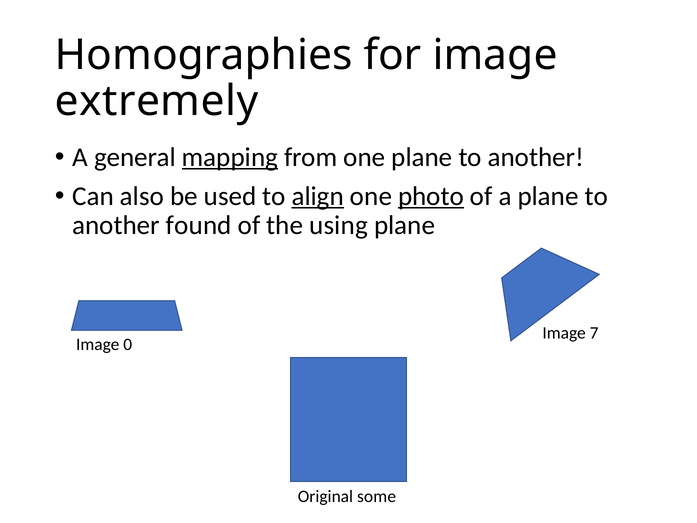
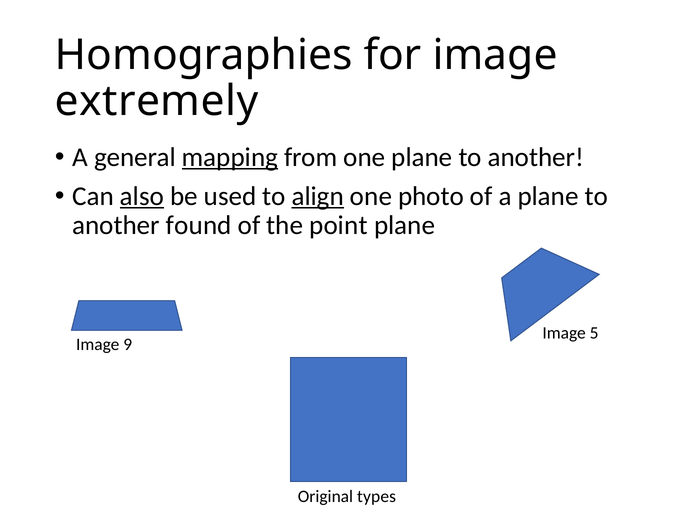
also underline: none -> present
photo underline: present -> none
using: using -> point
7: 7 -> 5
0: 0 -> 9
some: some -> types
